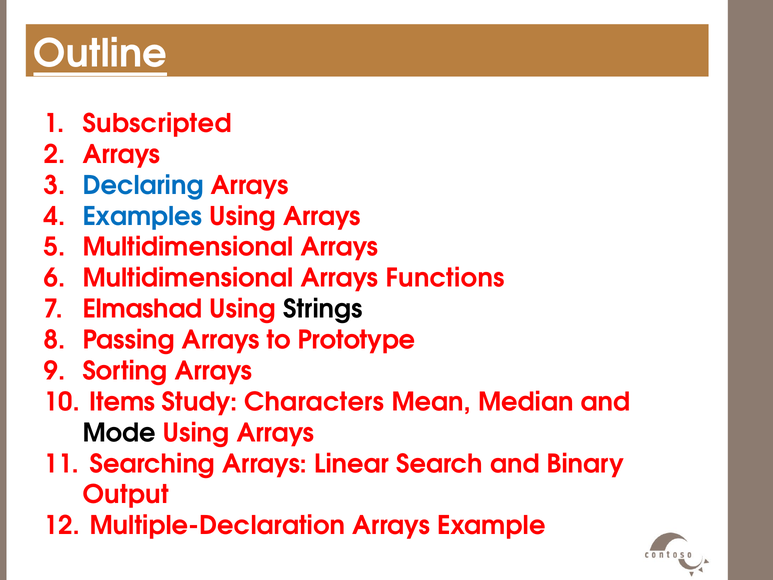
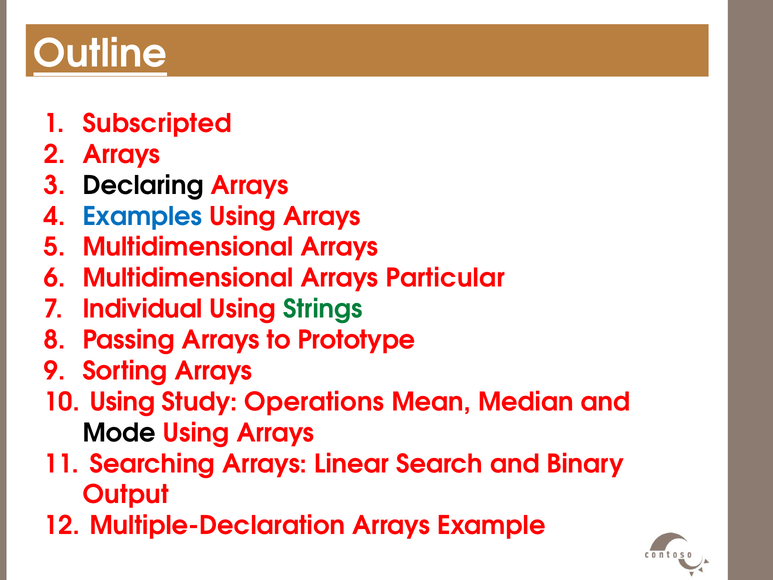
Declaring colour: blue -> black
Functions: Functions -> Particular
Elmashad: Elmashad -> Individual
Strings colour: black -> green
Items at (122, 402): Items -> Using
Characters: Characters -> Operations
